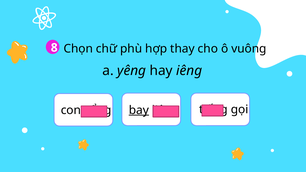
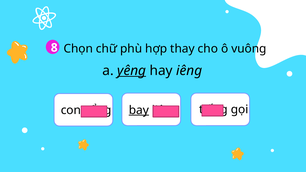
yêng underline: none -> present
